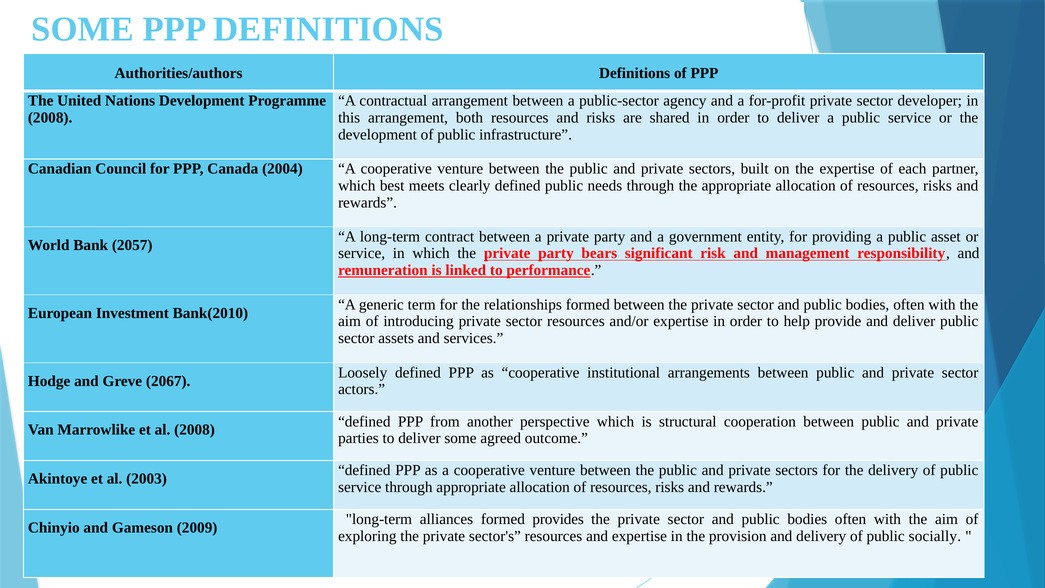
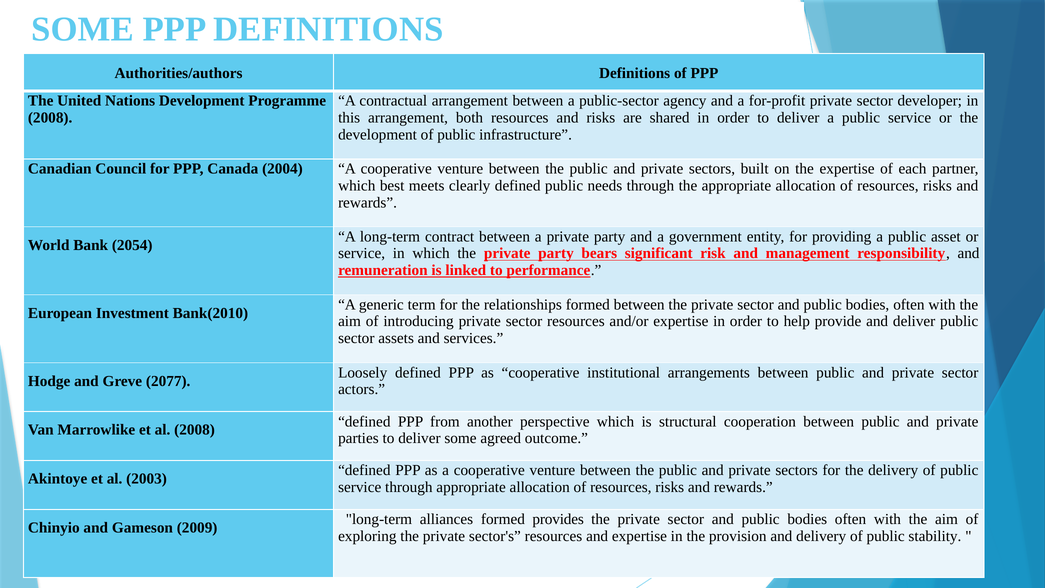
2057: 2057 -> 2054
2067: 2067 -> 2077
socially: socially -> stability
